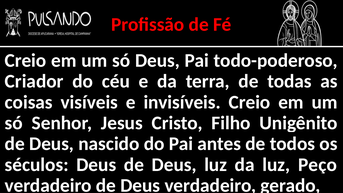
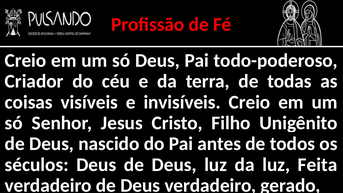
Peço: Peço -> Feita
